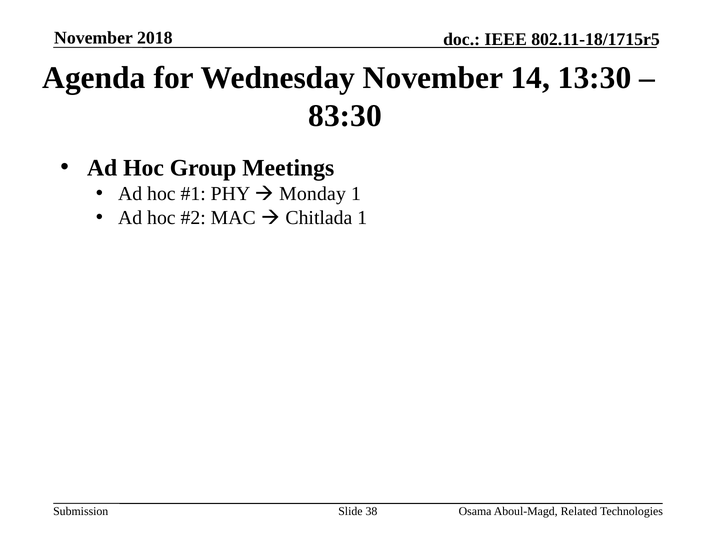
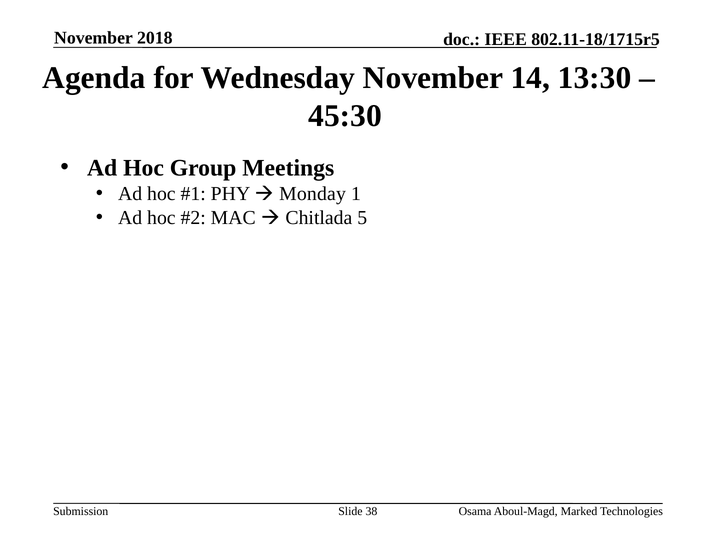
83:30: 83:30 -> 45:30
Chitlada 1: 1 -> 5
Related: Related -> Marked
